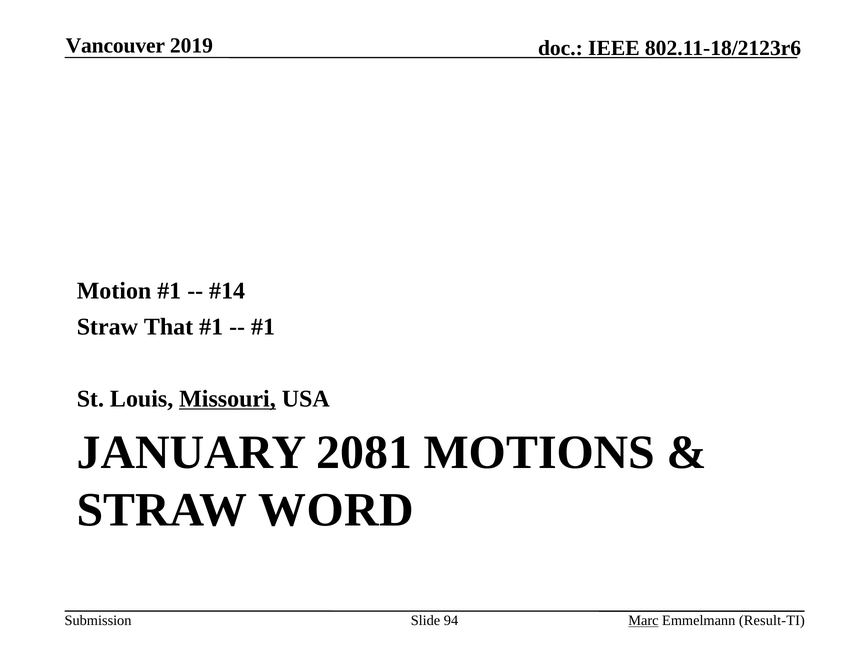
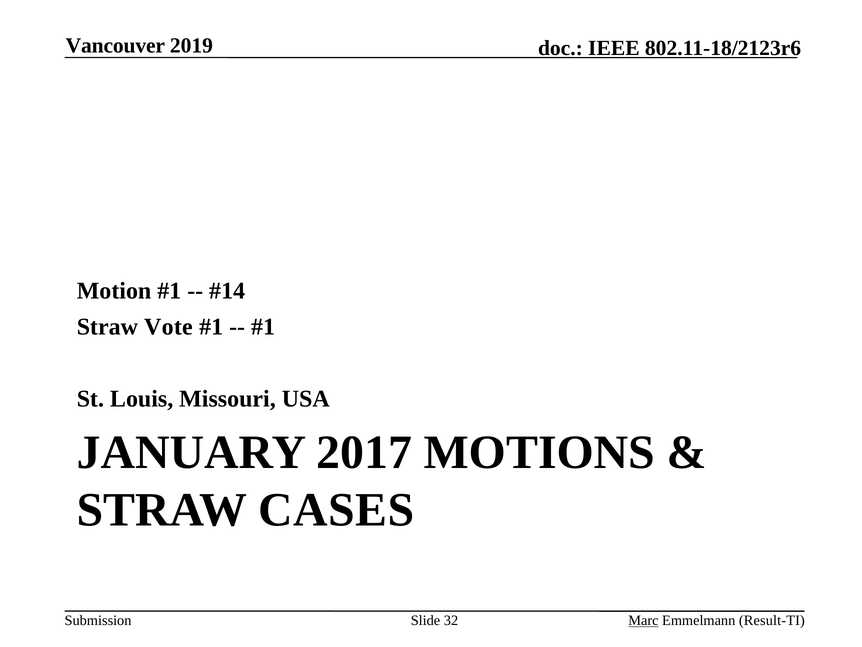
That: That -> Vote
Missouri underline: present -> none
2081: 2081 -> 2017
WORD: WORD -> CASES
94: 94 -> 32
